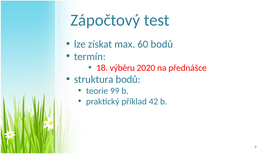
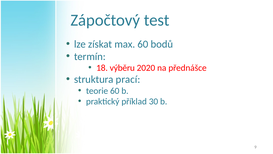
struktura bodů: bodů -> prací
teorie 99: 99 -> 60
42: 42 -> 30
